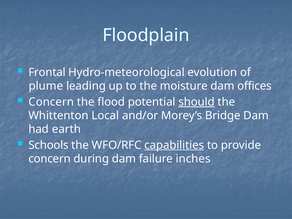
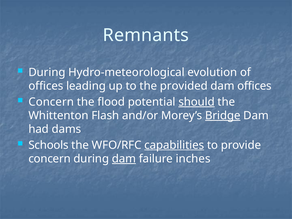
Floodplain: Floodplain -> Remnants
Frontal at (47, 72): Frontal -> During
plume at (46, 86): plume -> offices
moisture: moisture -> provided
Local: Local -> Flash
Bridge underline: none -> present
earth: earth -> dams
dam at (124, 159) underline: none -> present
